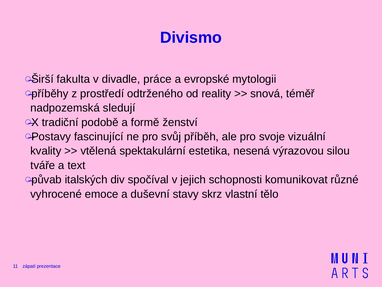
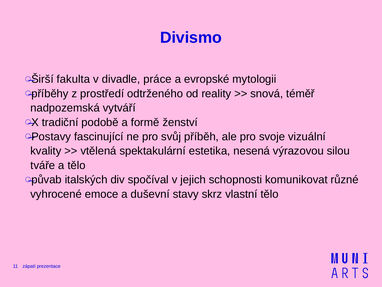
sledují: sledují -> vytváří
a text: text -> tělo
